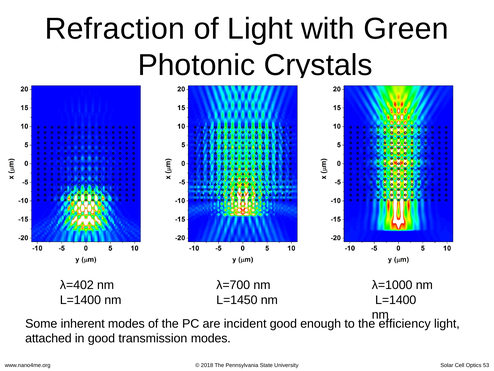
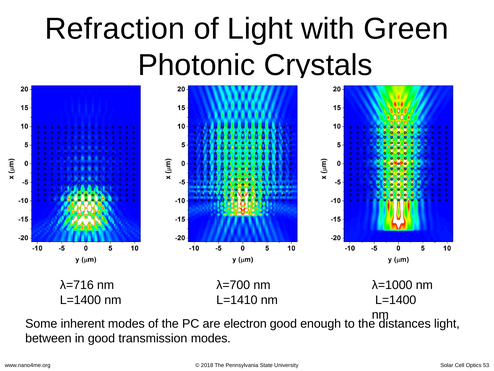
λ=402: λ=402 -> λ=716
L=1450: L=1450 -> L=1410
incident: incident -> electron
efficiency: efficiency -> distances
attached: attached -> between
